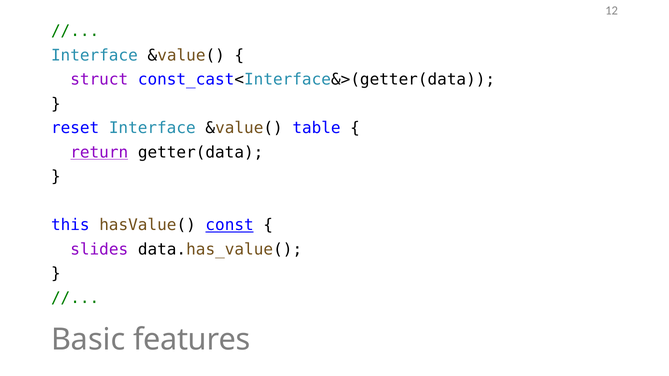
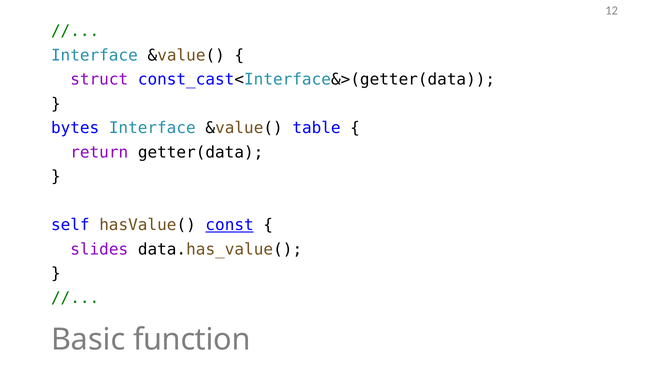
reset: reset -> bytes
return underline: present -> none
this: this -> self
features: features -> function
